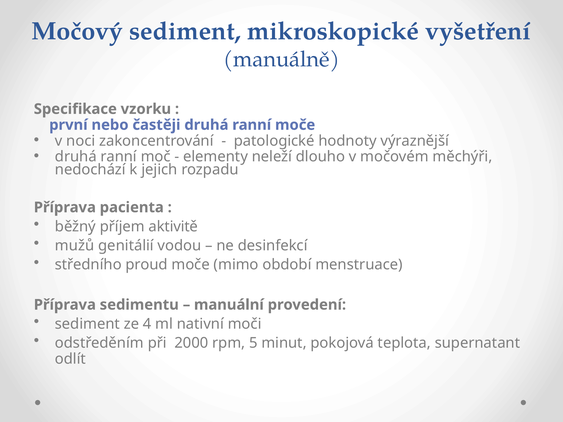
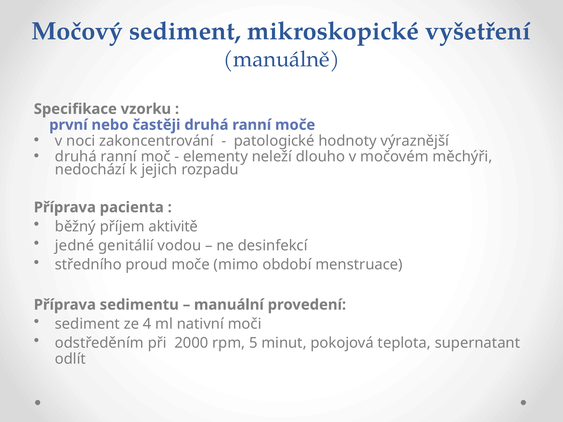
mužů: mužů -> jedné
